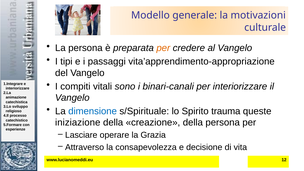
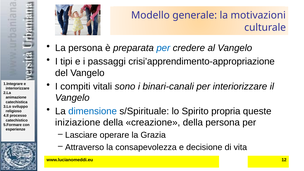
per at (163, 48) colour: orange -> blue
vita’apprendimento-appropriazione: vita’apprendimento-appropriazione -> crisi’apprendimento-appropriazione
trauma: trauma -> propria
